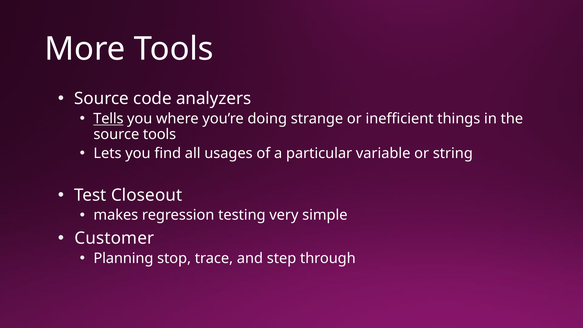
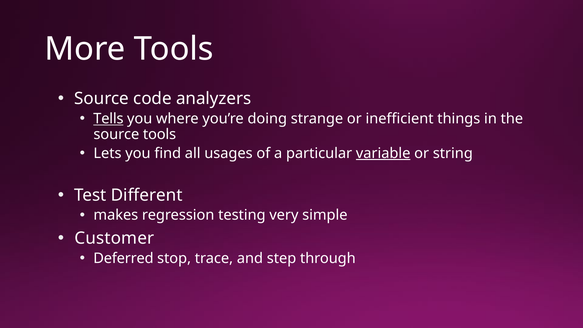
variable underline: none -> present
Closeout: Closeout -> Different
Planning: Planning -> Deferred
